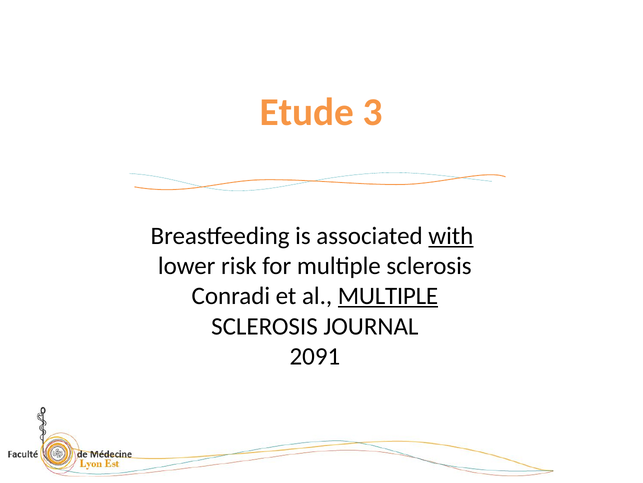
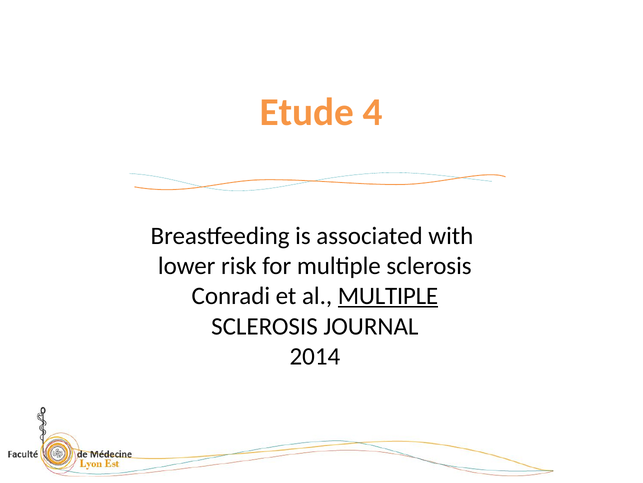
3: 3 -> 4
with underline: present -> none
2091: 2091 -> 2014
